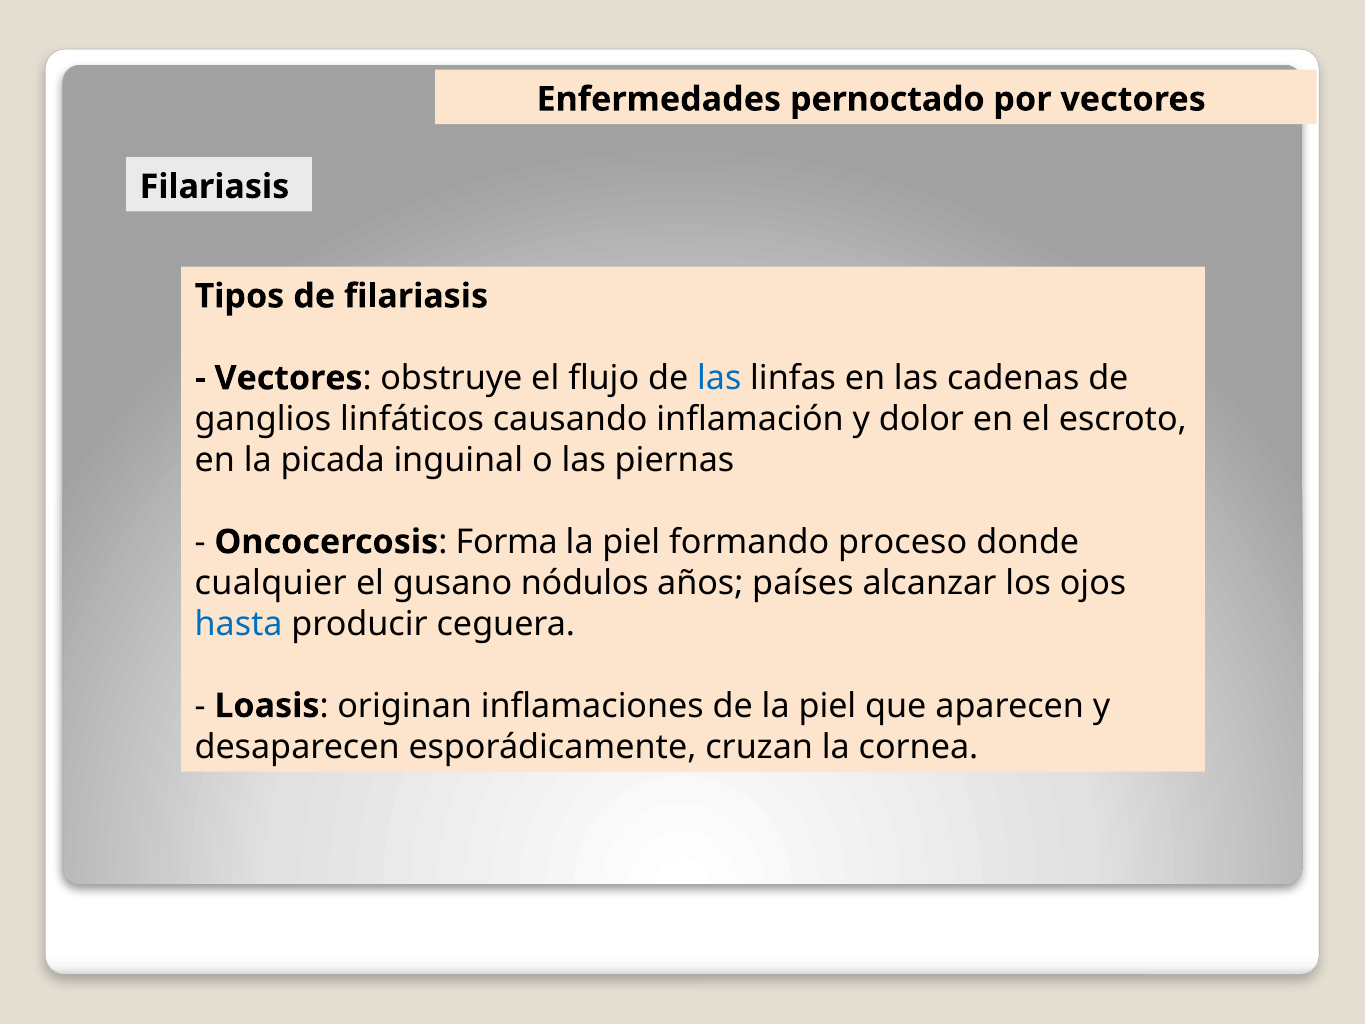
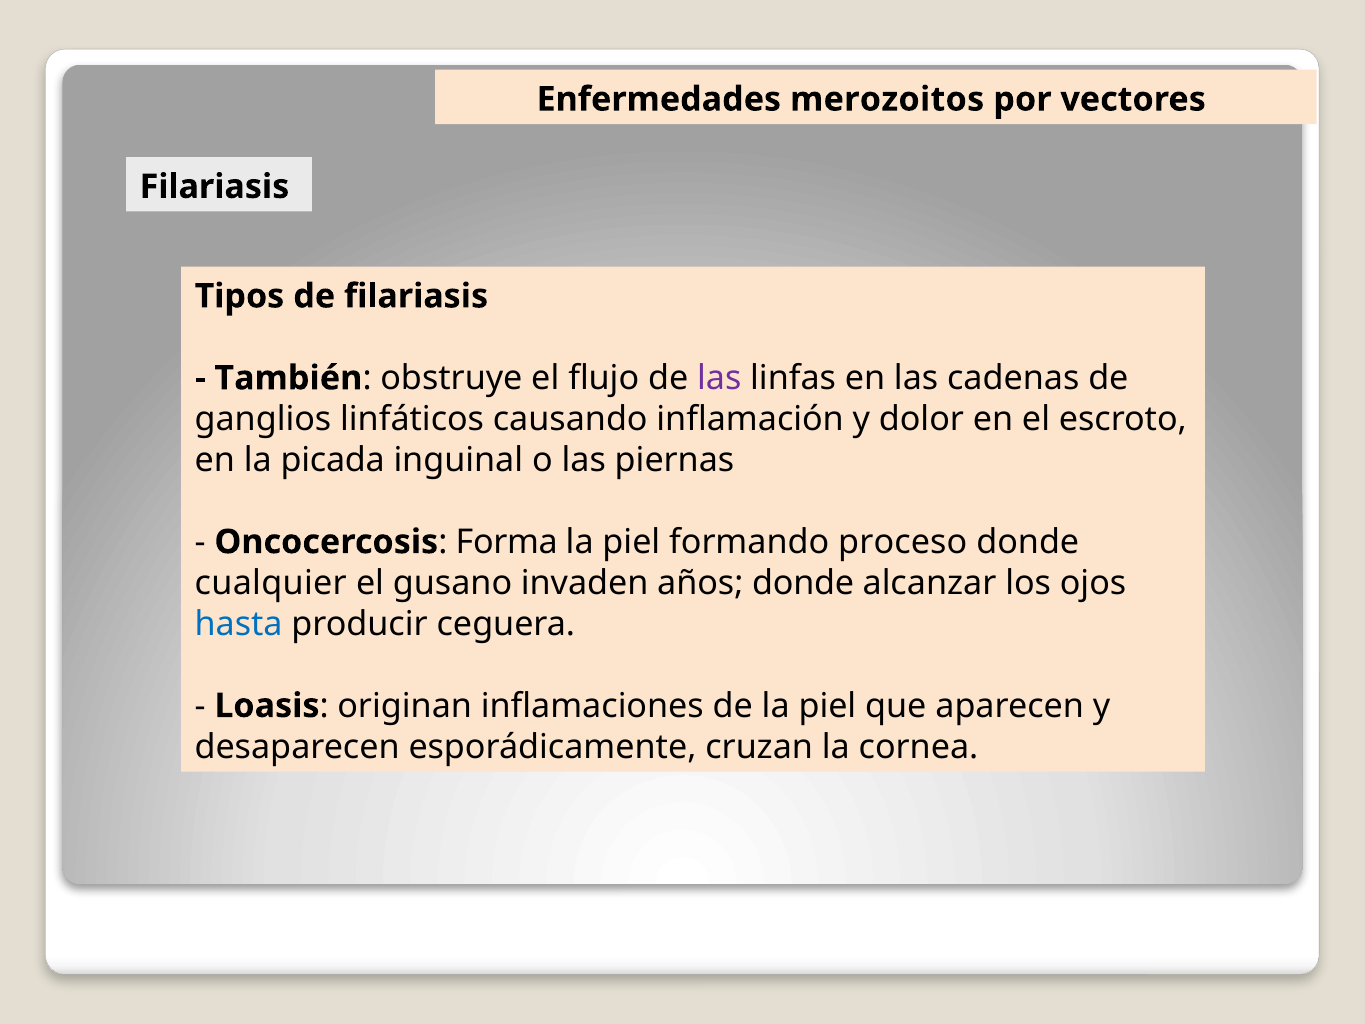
pernoctado: pernoctado -> merozoitos
Vectores at (288, 378): Vectores -> También
las at (719, 378) colour: blue -> purple
nódulos: nódulos -> invaden
años países: países -> donde
